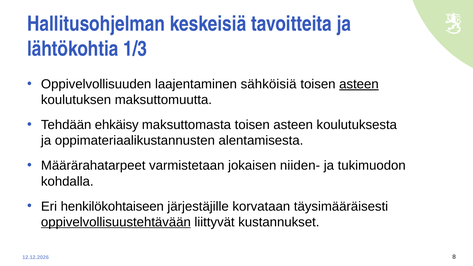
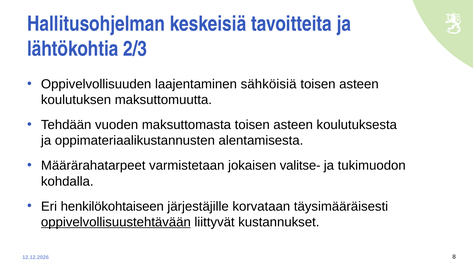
1/3: 1/3 -> 2/3
asteen at (359, 84) underline: present -> none
ehkäisy: ehkäisy -> vuoden
niiden-: niiden- -> valitse-
